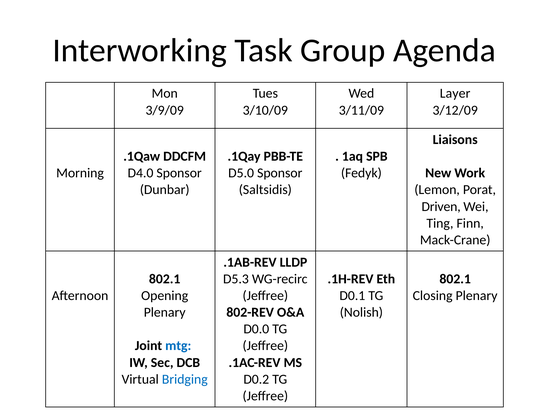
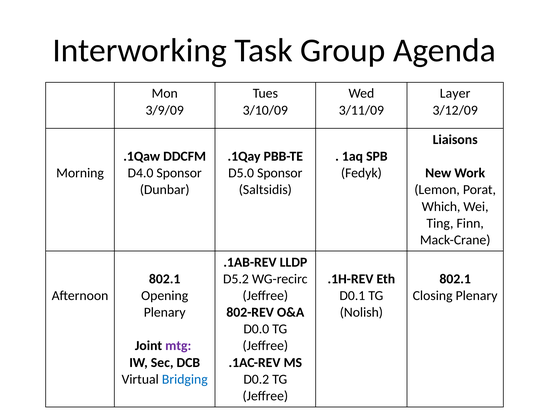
Driven: Driven -> Which
D5.3: D5.3 -> D5.2
mtg colour: blue -> purple
